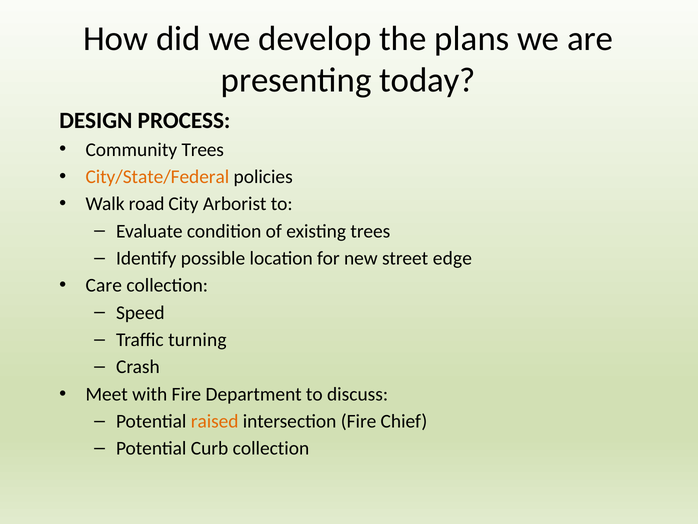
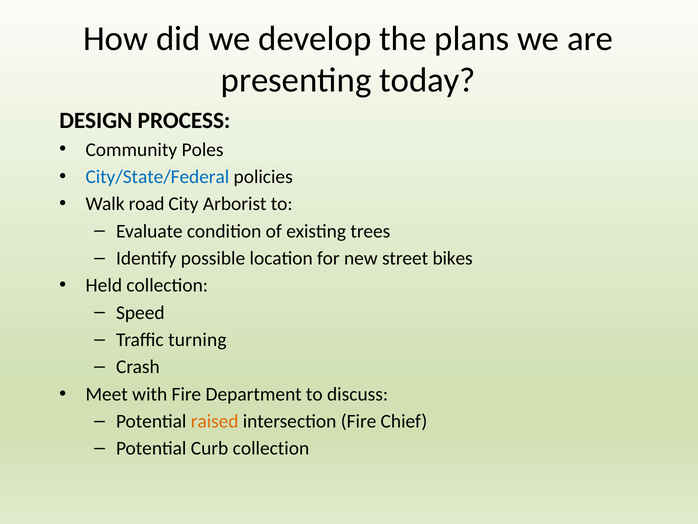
Community Trees: Trees -> Poles
City/State/Federal colour: orange -> blue
edge: edge -> bikes
Care: Care -> Held
